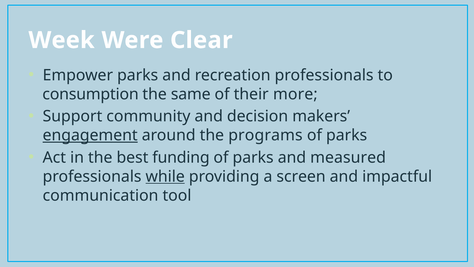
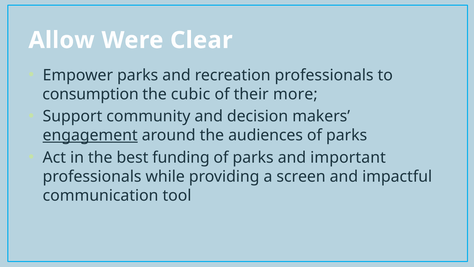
Week: Week -> Allow
same: same -> cubic
programs: programs -> audiences
measured: measured -> important
while underline: present -> none
